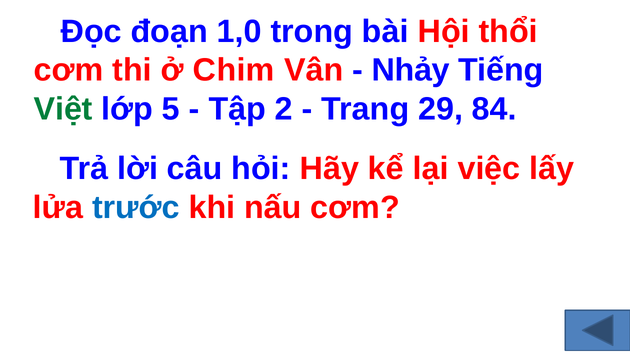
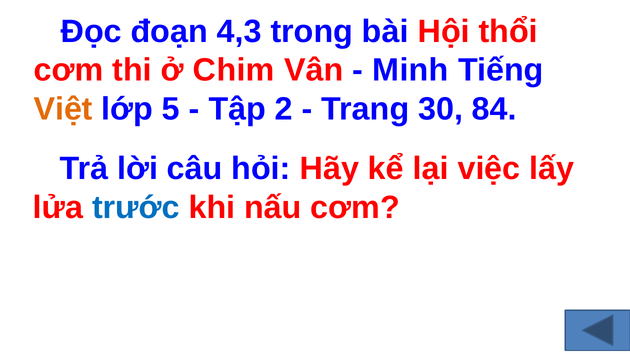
1,0: 1,0 -> 4,3
Nhảy: Nhảy -> Minh
Việt colour: green -> orange
29: 29 -> 30
